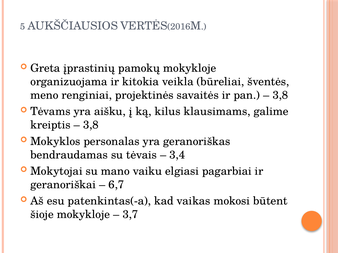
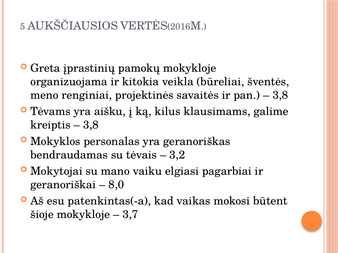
3,4: 3,4 -> 3,2
6,7: 6,7 -> 8,0
